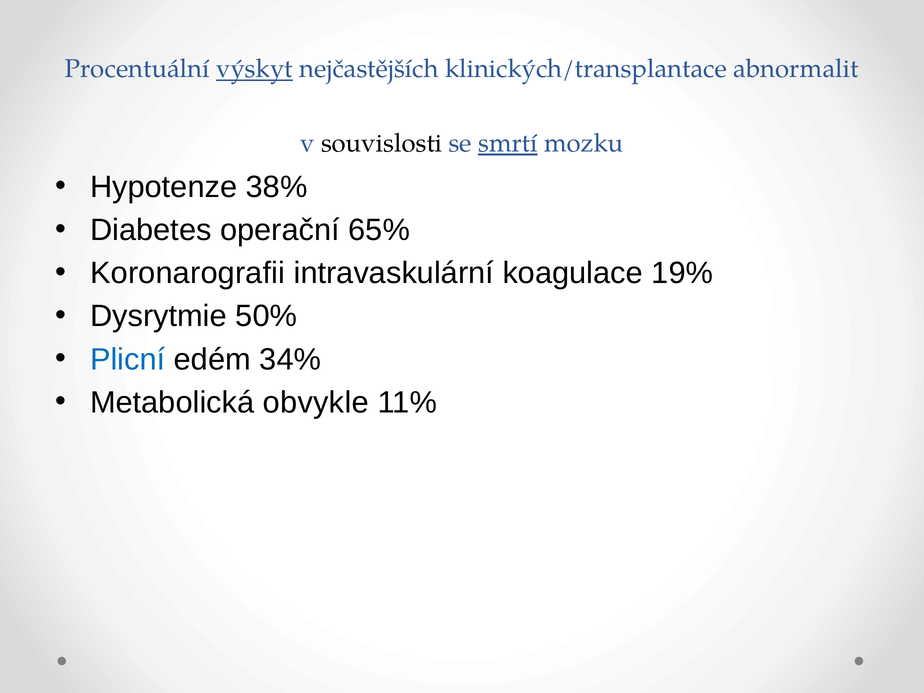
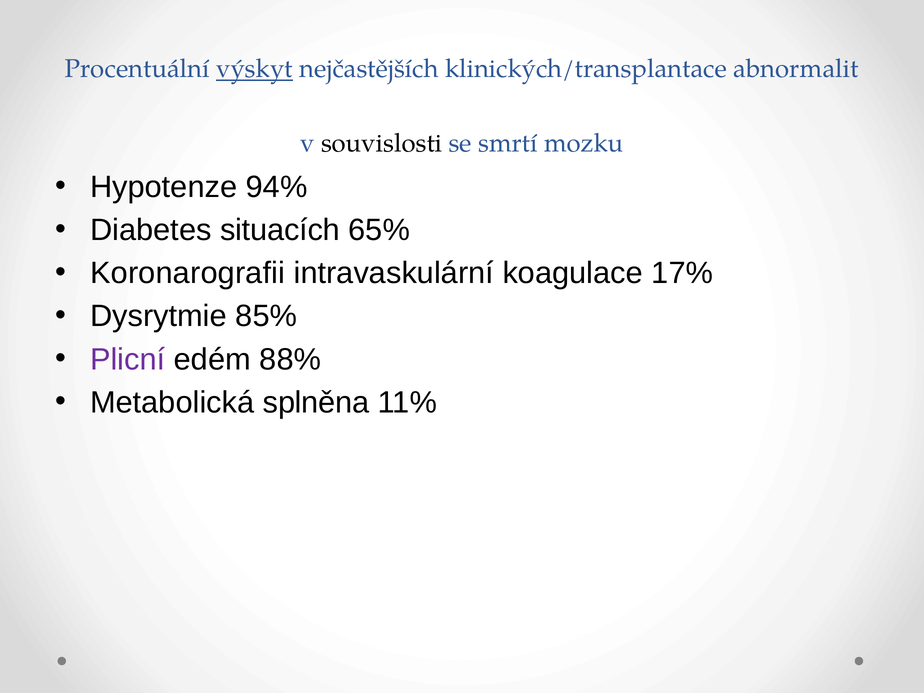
smrtí underline: present -> none
38%: 38% -> 94%
operační: operační -> situacích
19%: 19% -> 17%
50%: 50% -> 85%
Plicní colour: blue -> purple
34%: 34% -> 88%
obvykle: obvykle -> splněna
